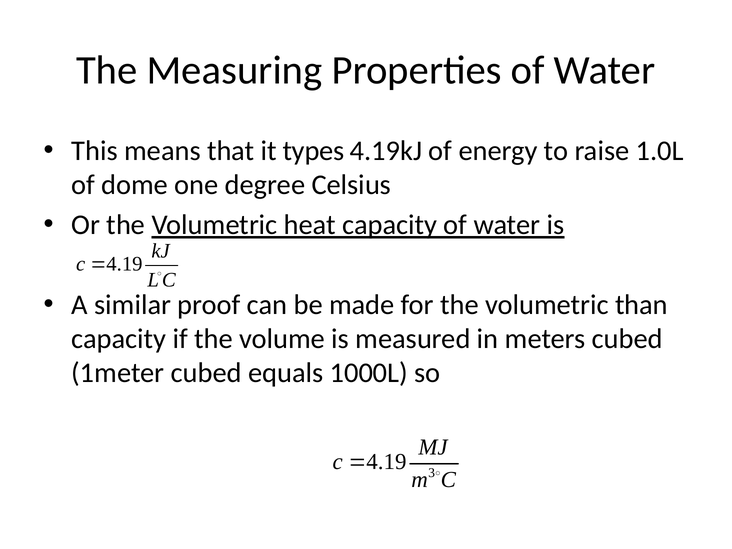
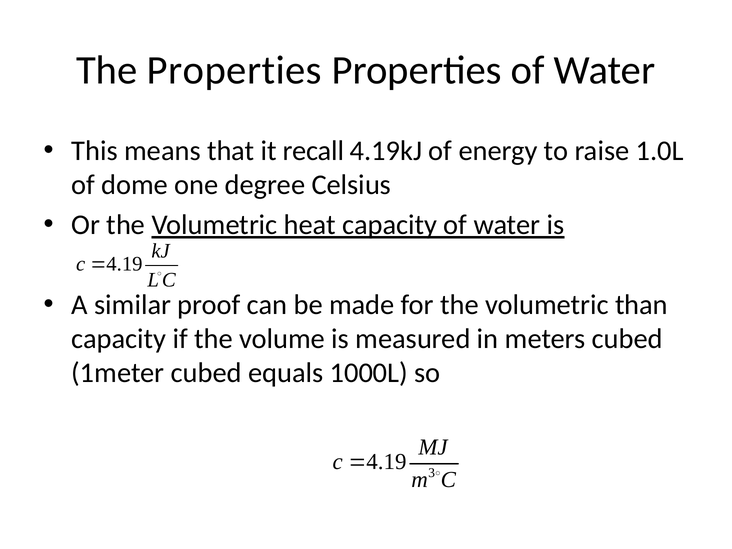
The Measuring: Measuring -> Properties
types: types -> recall
